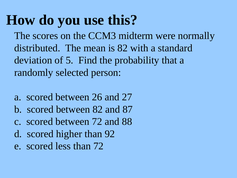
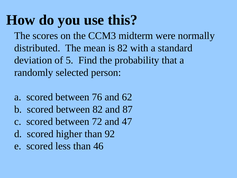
26: 26 -> 76
27: 27 -> 62
88: 88 -> 47
than 72: 72 -> 46
